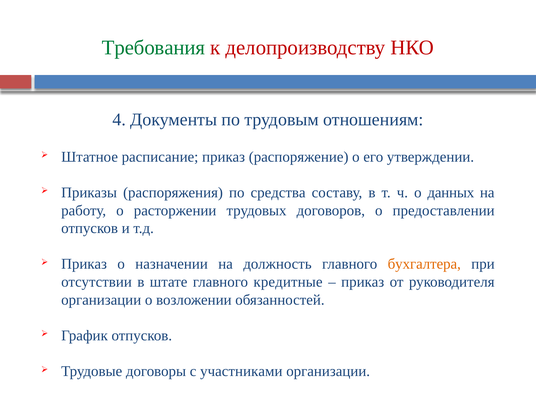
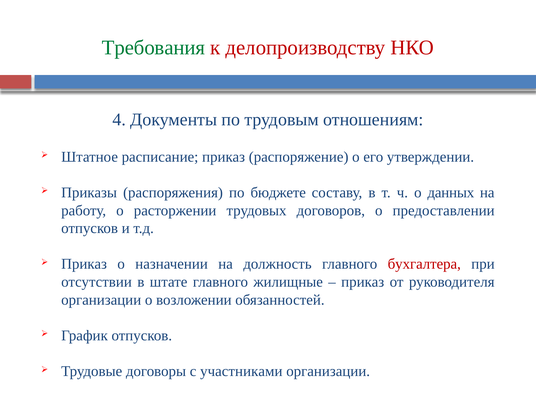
средства: средства -> бюджете
бухгалтера colour: orange -> red
кредитные: кредитные -> жилищные
